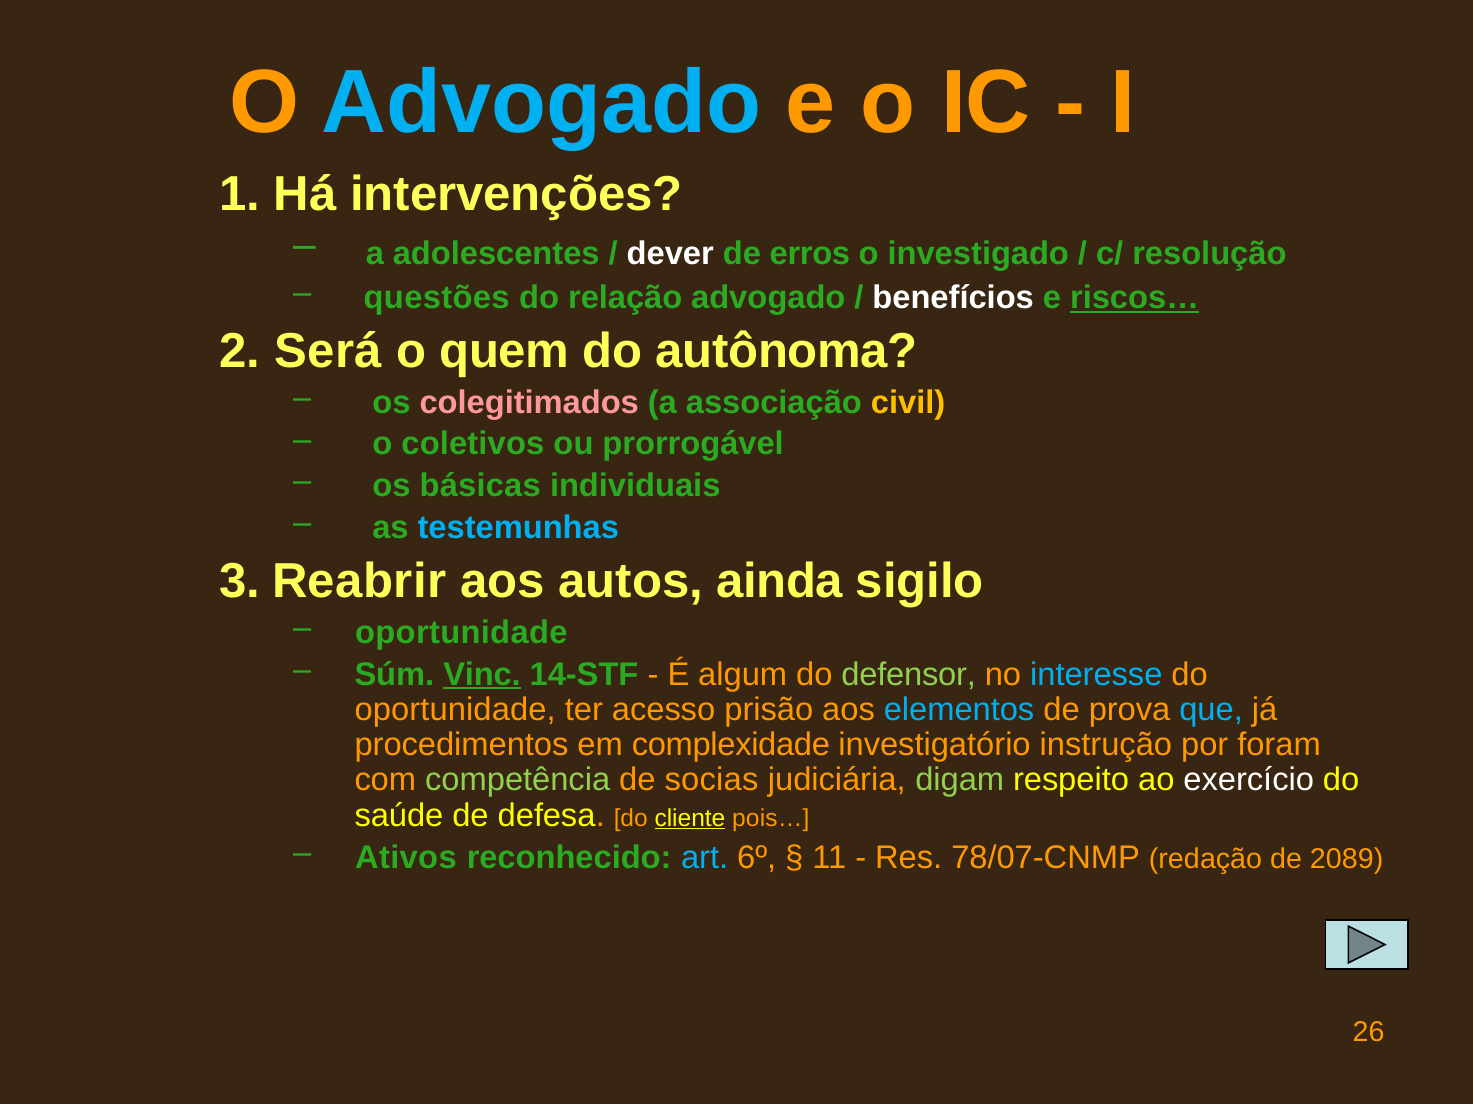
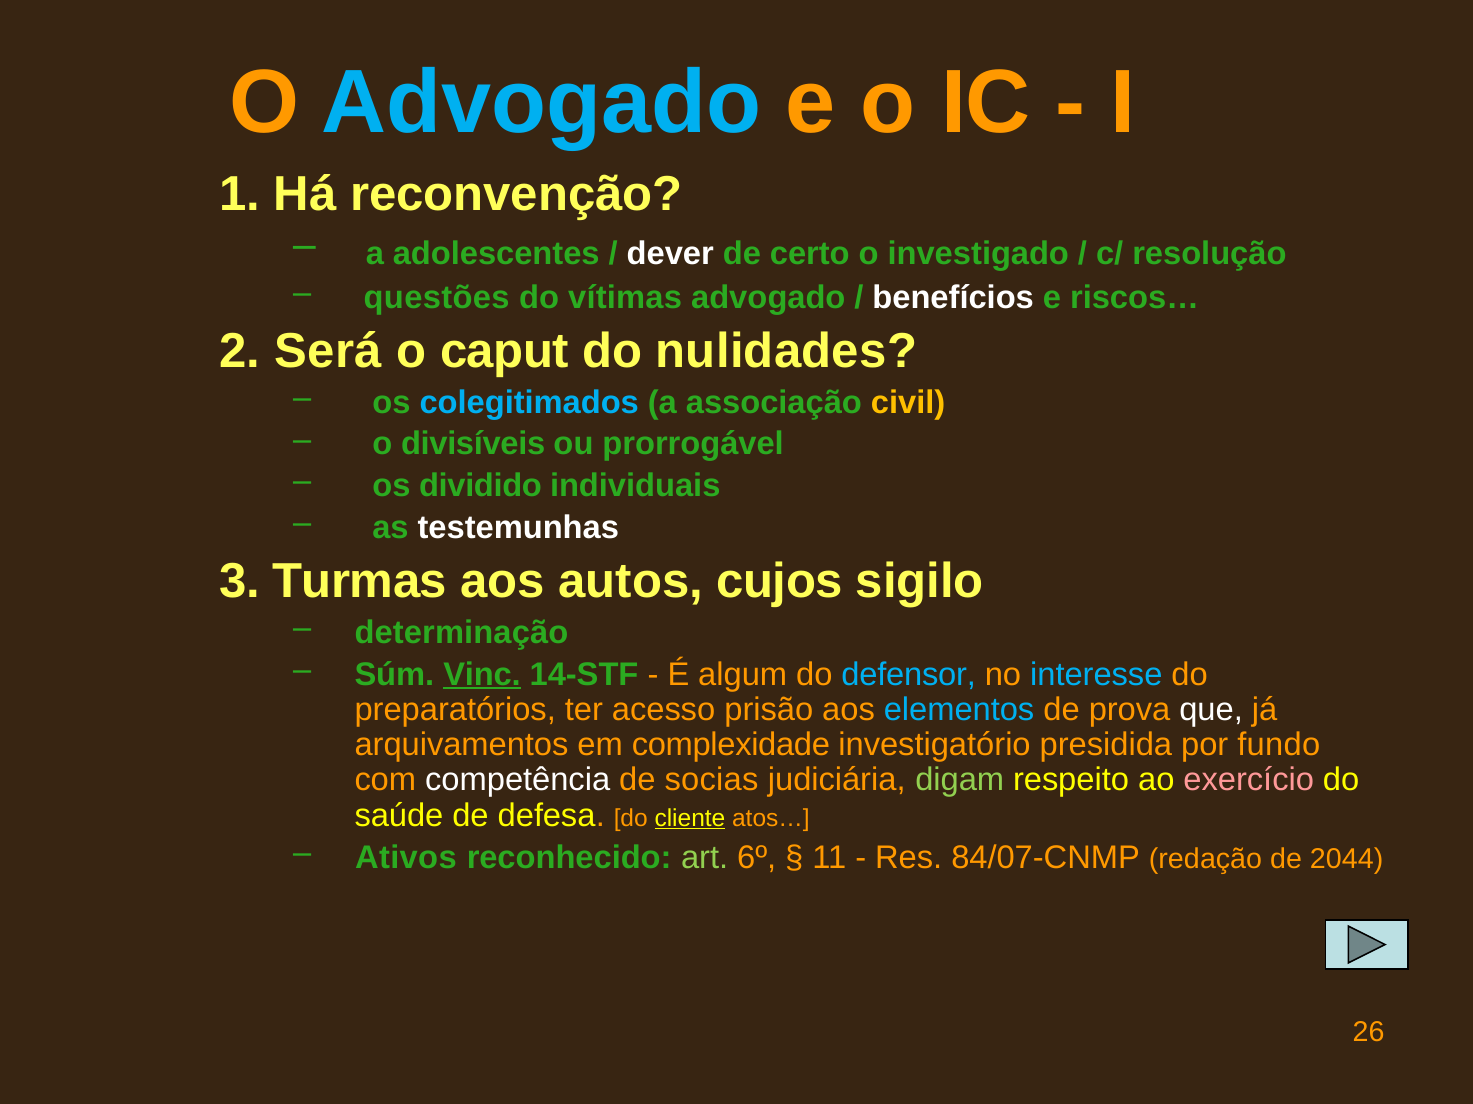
intervenções: intervenções -> reconvenção
erros: erros -> certo
relação: relação -> vítimas
riscos… underline: present -> none
quem: quem -> caput
autônoma: autônoma -> nulidades
colegitimados colour: pink -> light blue
coletivos: coletivos -> divisíveis
básicas: básicas -> dividido
testemunhas colour: light blue -> white
Reabrir: Reabrir -> Turmas
ainda: ainda -> cujos
oportunidade at (461, 633): oportunidade -> determinação
defensor colour: light green -> light blue
oportunidade at (455, 710): oportunidade -> preparatórios
que colour: light blue -> white
procedimentos: procedimentos -> arquivamentos
instrução: instrução -> presidida
foram: foram -> fundo
competência colour: light green -> white
exercício colour: white -> pink
pois…: pois… -> atos…
art colour: light blue -> light green
78/07-CNMP: 78/07-CNMP -> 84/07-CNMP
2089: 2089 -> 2044
